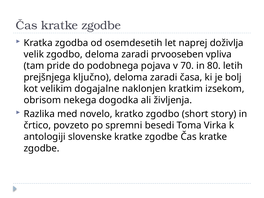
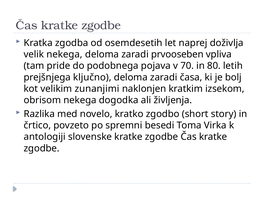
velik zgodbo: zgodbo -> nekega
dogajalne: dogajalne -> zunanjimi
